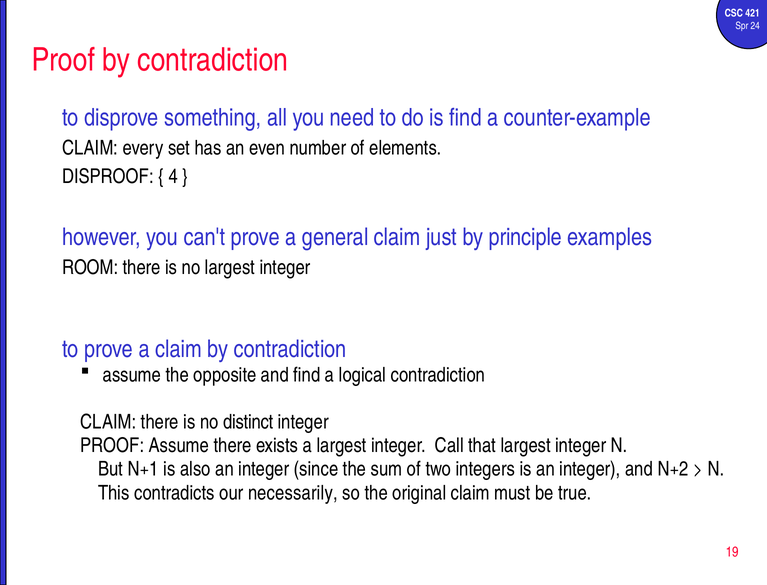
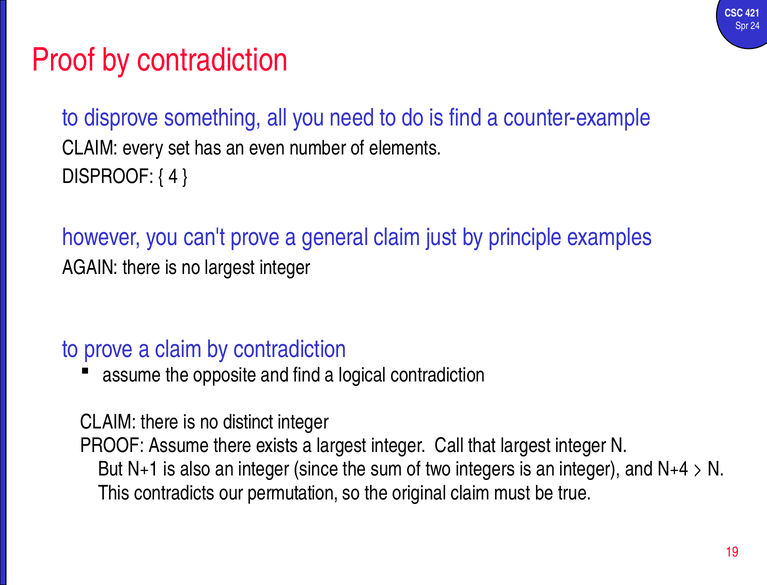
ROOM: ROOM -> AGAIN
N+2: N+2 -> N+4
necessarily: necessarily -> permutation
